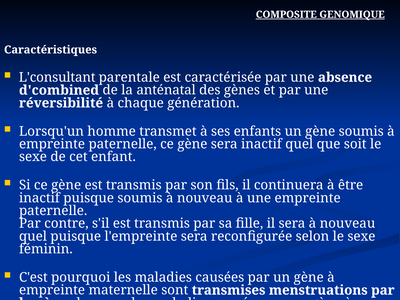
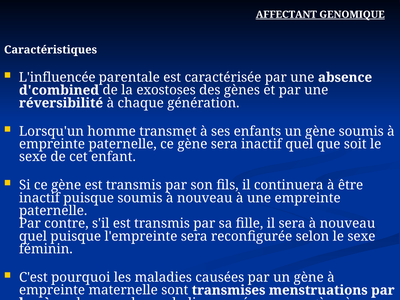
COMPOSITE: COMPOSITE -> AFFECTANT
L'consultant: L'consultant -> L'influencée
anténatal: anténatal -> exostoses
